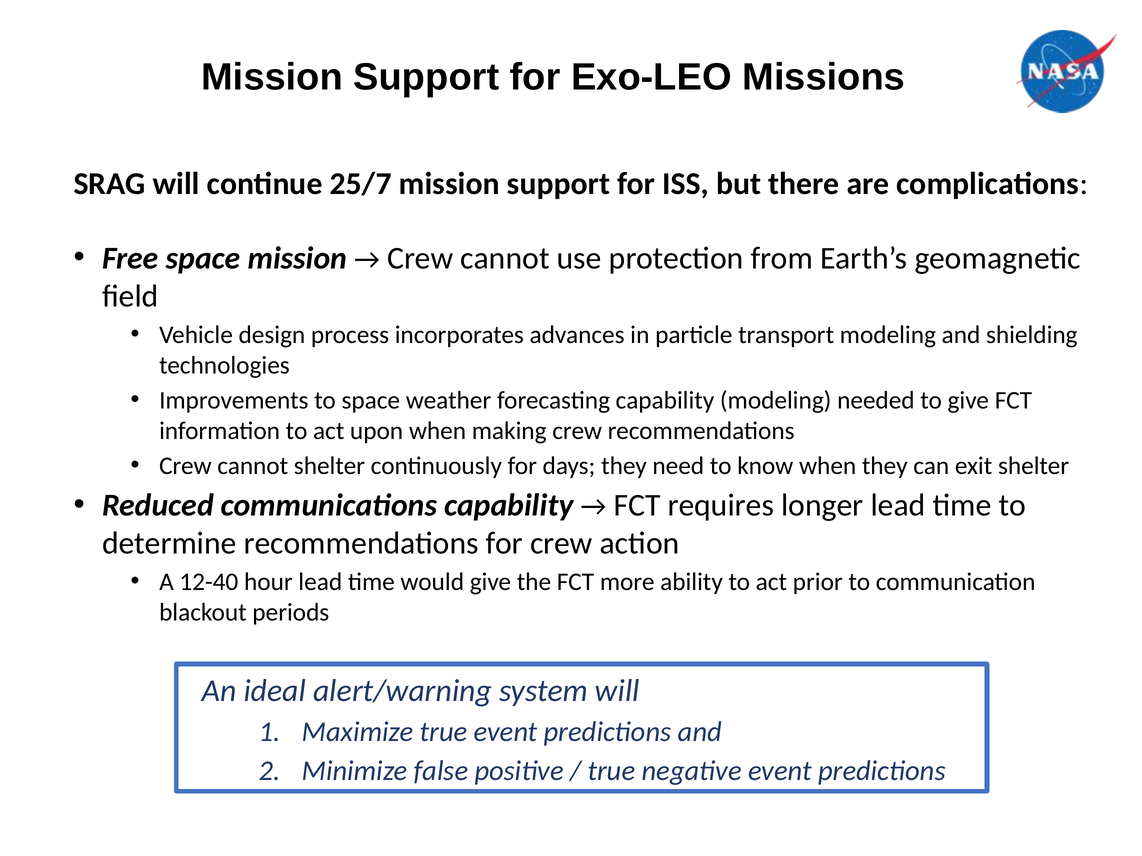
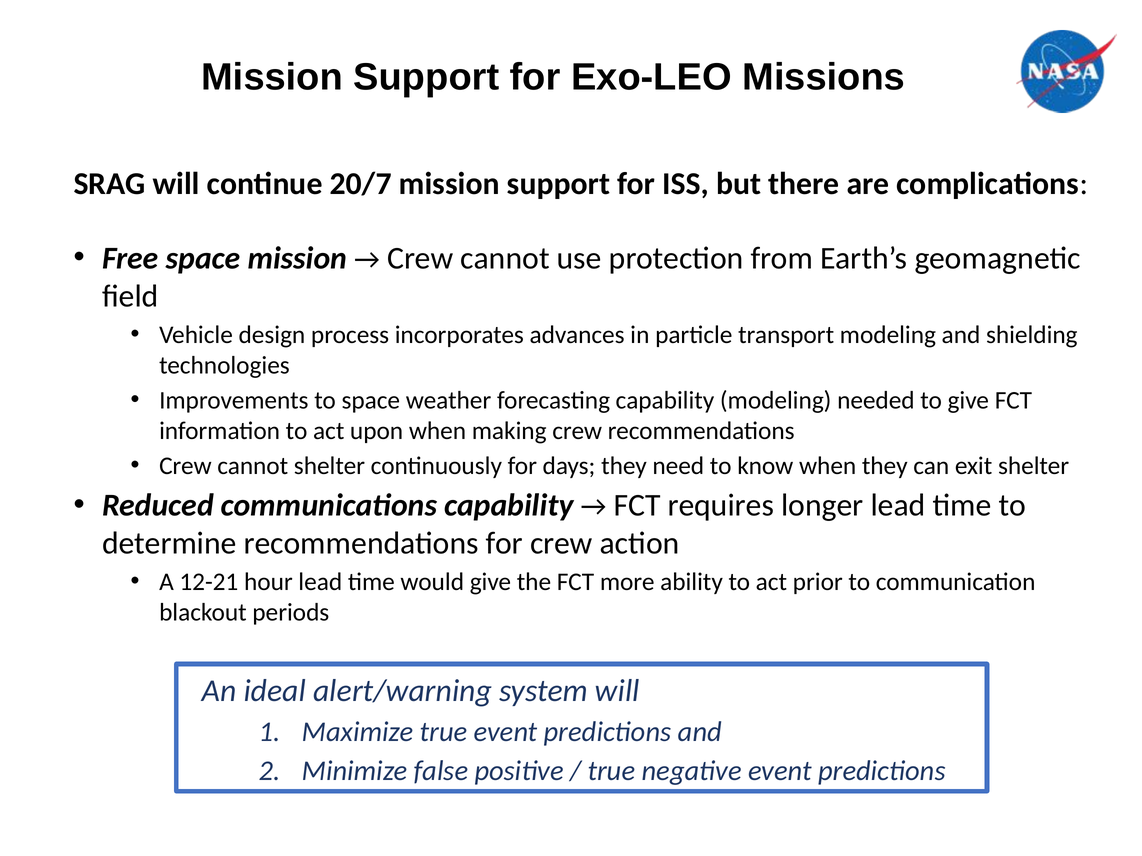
25/7: 25/7 -> 20/7
12-40: 12-40 -> 12-21
